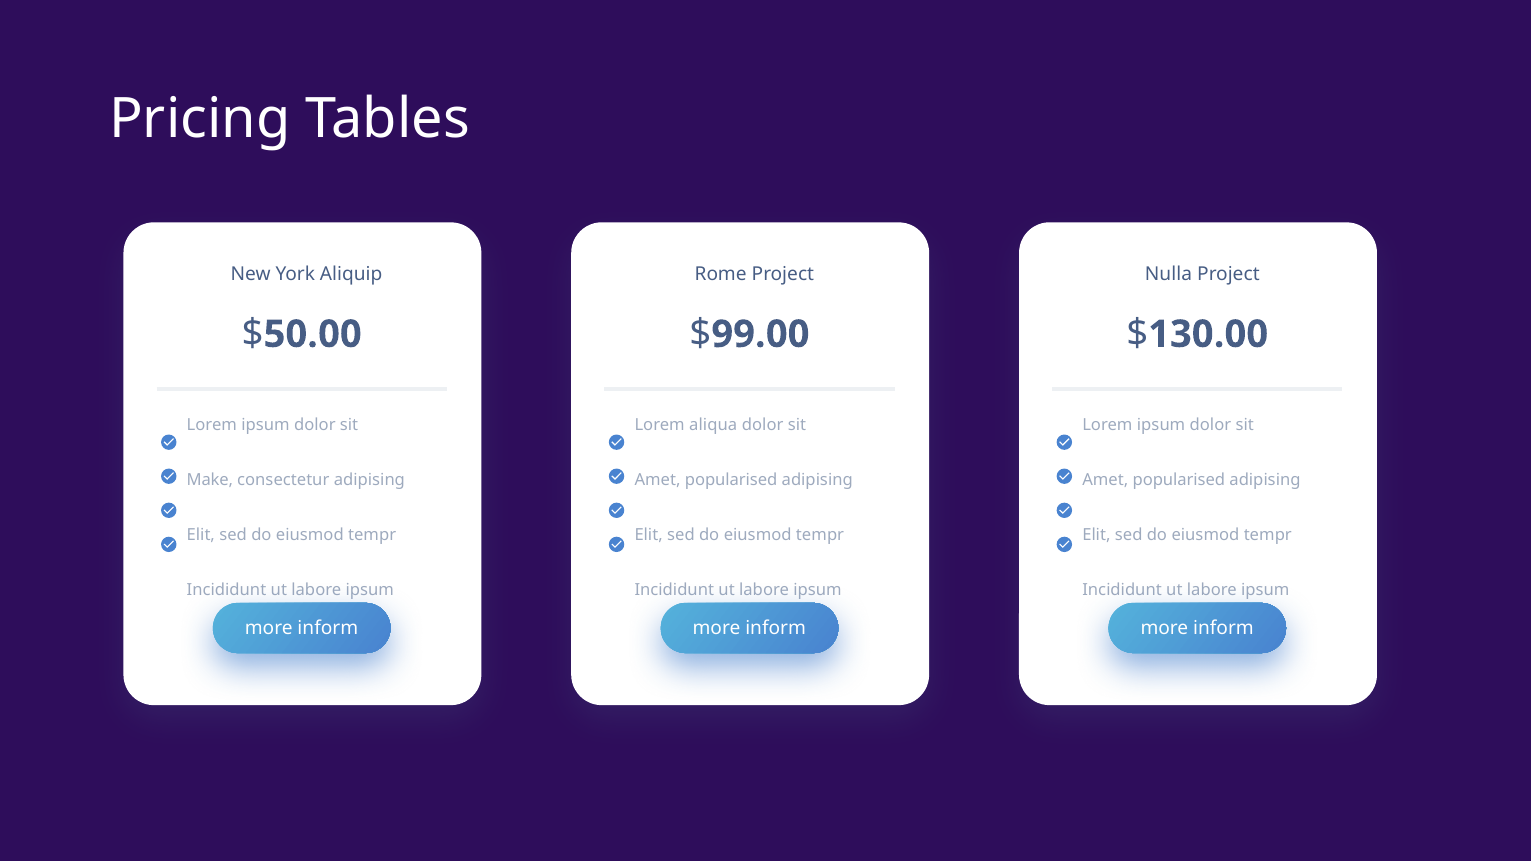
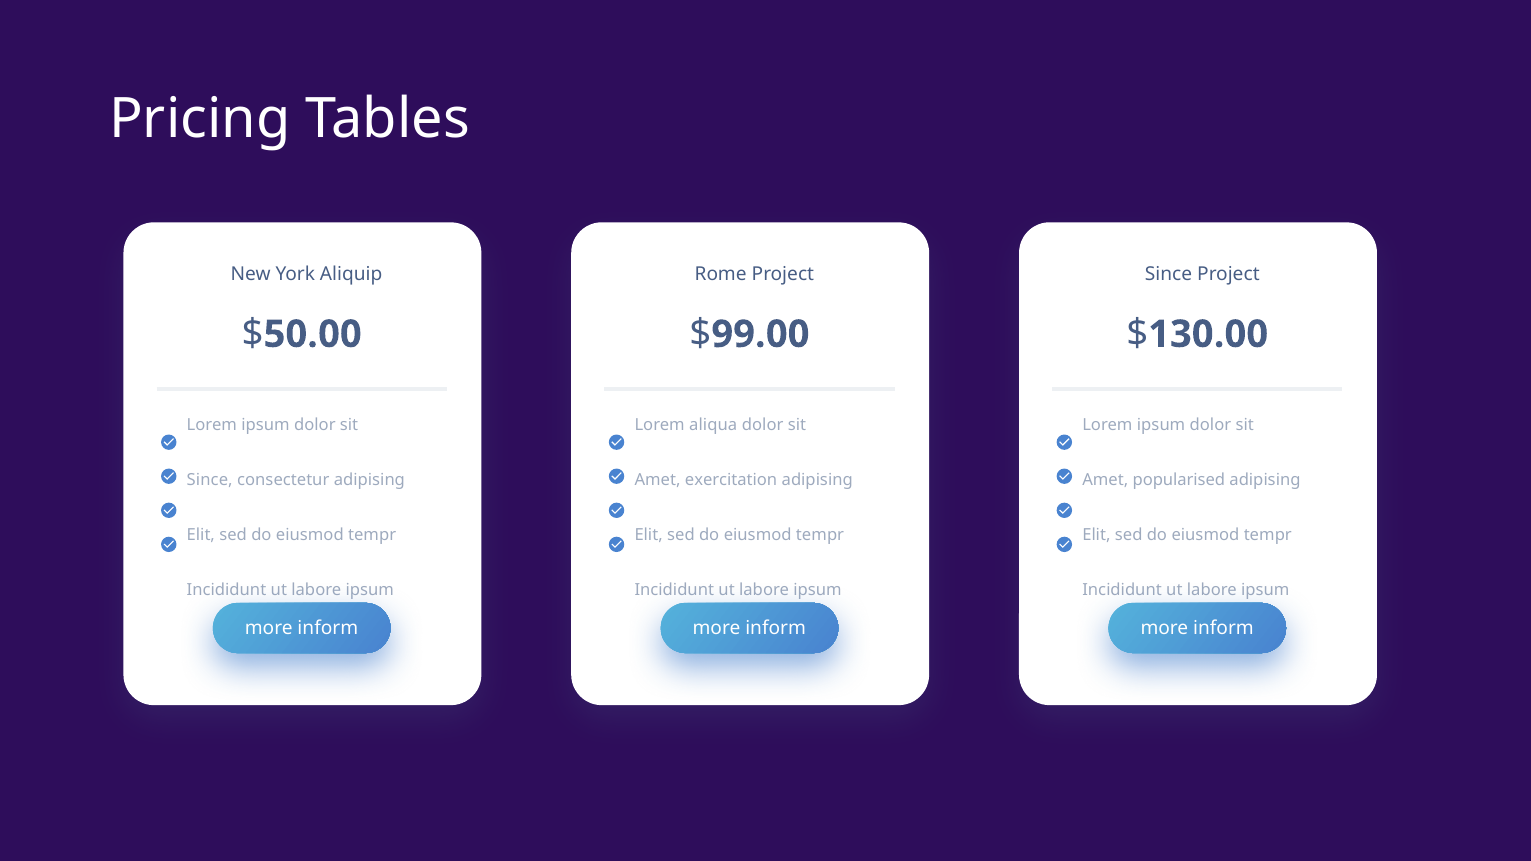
Nulla at (1168, 274): Nulla -> Since
Make at (210, 480): Make -> Since
popularised at (731, 480): popularised -> exercitation
